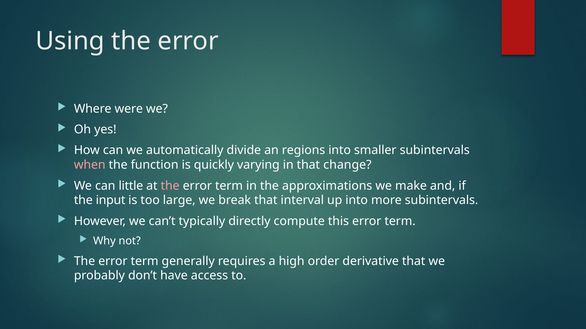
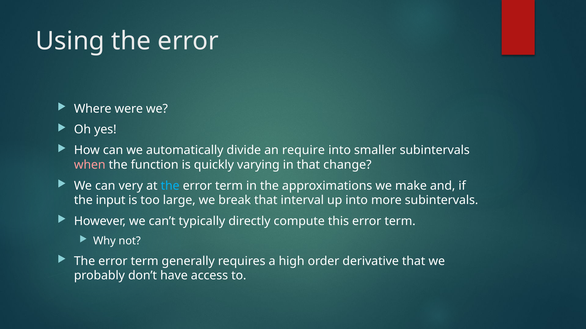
regions: regions -> require
little: little -> very
the at (170, 186) colour: pink -> light blue
